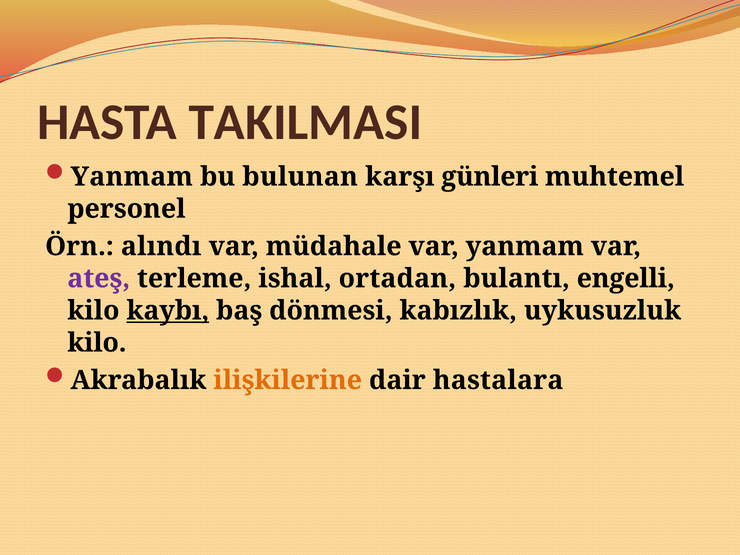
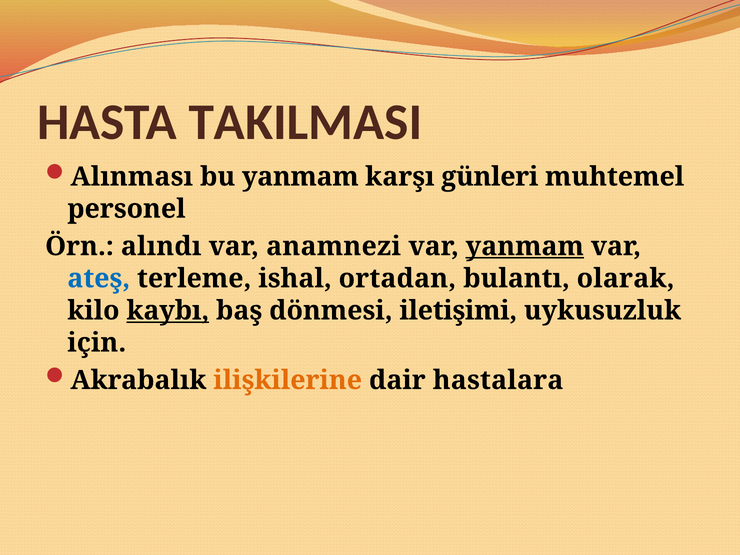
Yanmam at (132, 177): Yanmam -> Alınması
bu bulunan: bulunan -> yanmam
müdahale: müdahale -> anamnezi
yanmam at (525, 246) underline: none -> present
ateş colour: purple -> blue
engelli: engelli -> olarak
kabızlık: kabızlık -> iletişimi
kilo at (97, 343): kilo -> için
